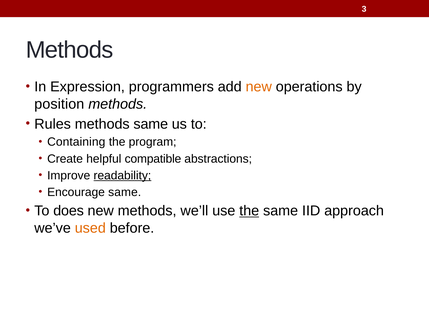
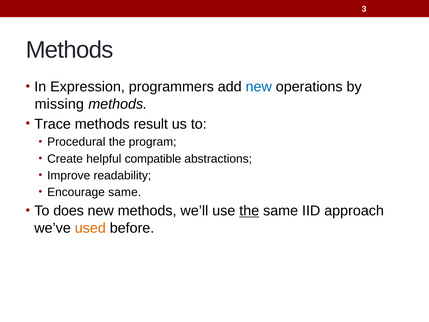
new at (259, 87) colour: orange -> blue
position: position -> missing
Rules: Rules -> Trace
methods same: same -> result
Containing: Containing -> Procedural
readability underline: present -> none
